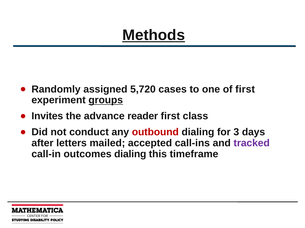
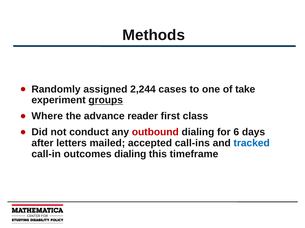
Methods underline: present -> none
5,720: 5,720 -> 2,244
of first: first -> take
Invites: Invites -> Where
3: 3 -> 6
tracked colour: purple -> blue
